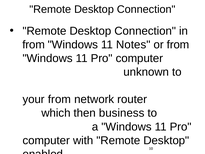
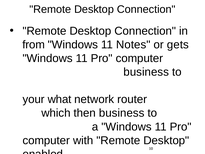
or from: from -> gets
unknown at (146, 72): unknown -> business
your from: from -> what
